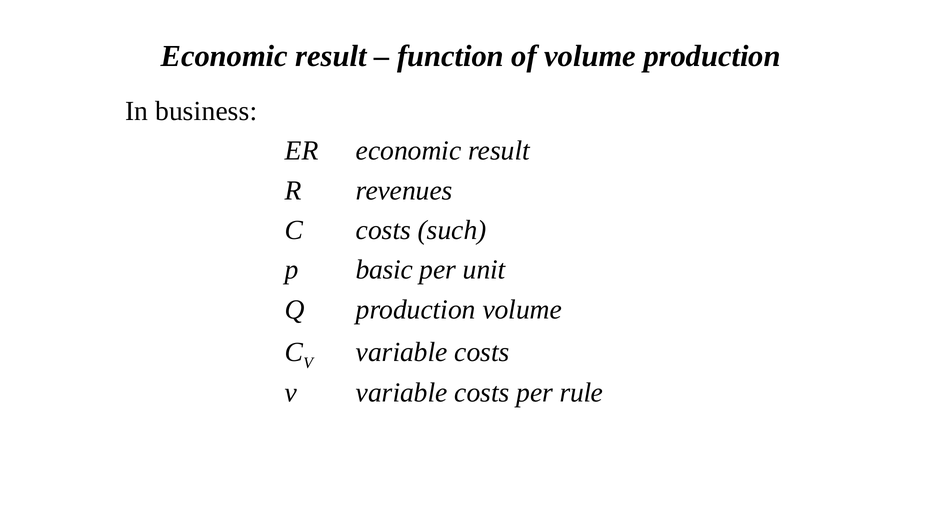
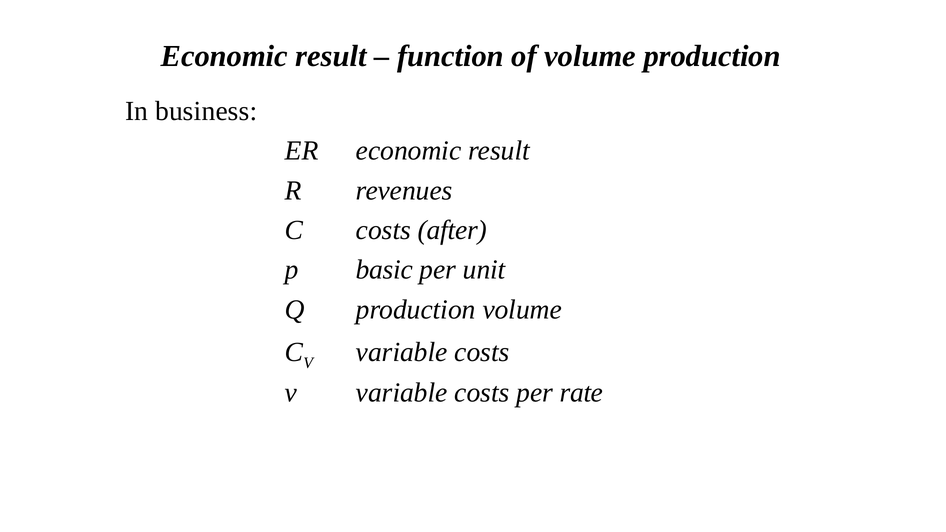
such: such -> after
rule: rule -> rate
